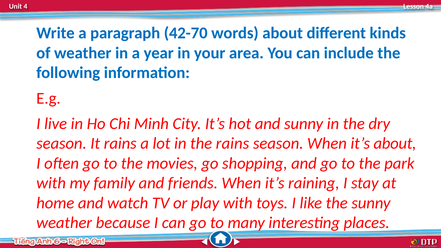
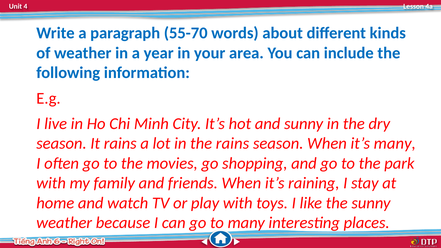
42-70: 42-70 -> 55-70
it’s about: about -> many
